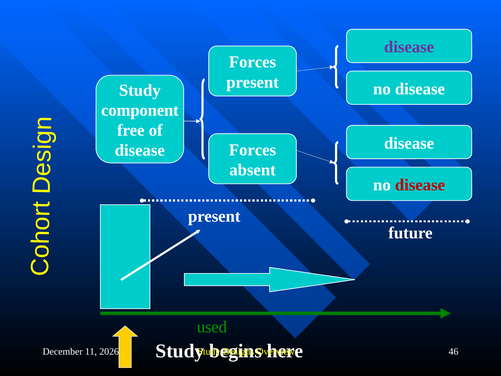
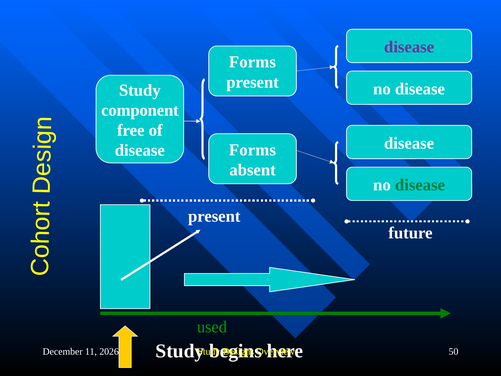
Forces at (253, 62): Forces -> Forms
Forces at (253, 150): Forces -> Forms
disease at (420, 185) colour: red -> green
46: 46 -> 50
